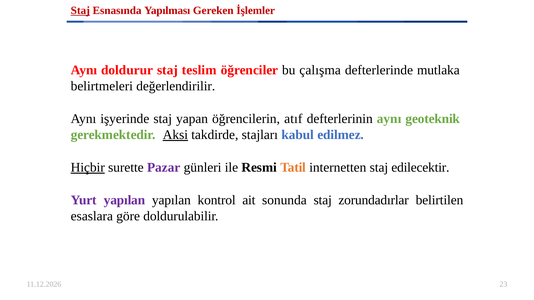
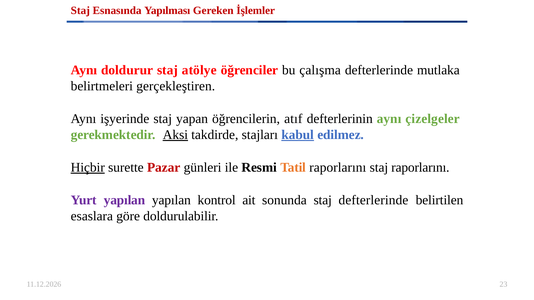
Staj at (80, 10) underline: present -> none
teslim: teslim -> atölye
değerlendirilir: değerlendirilir -> gerçekleştiren
geoteknik: geoteknik -> çizelgeler
kabul underline: none -> present
Pazar colour: purple -> red
Tatil internetten: internetten -> raporlarını
staj edilecektir: edilecektir -> raporlarını
staj zorundadırlar: zorundadırlar -> defterlerinde
